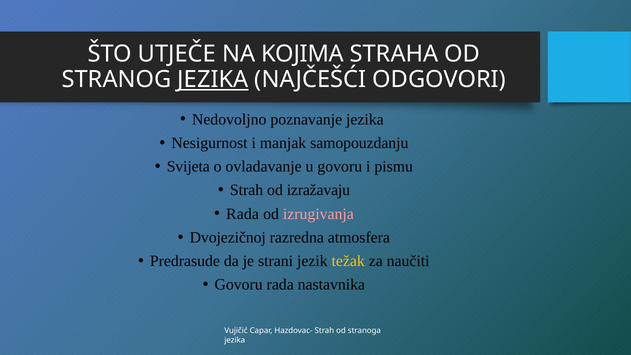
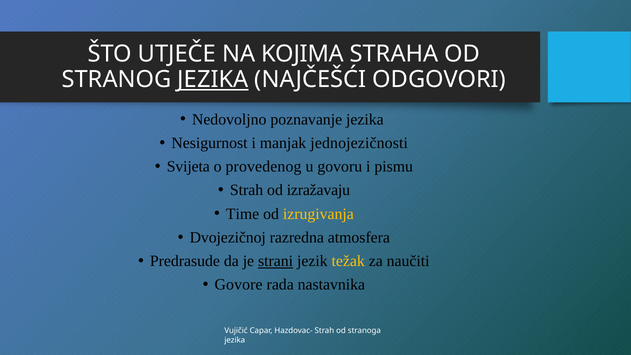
samopouzdanju: samopouzdanju -> jednojezičnosti
ovladavanje: ovladavanje -> provedenog
Rada at (243, 214): Rada -> Time
izrugivanja colour: pink -> yellow
strani underline: none -> present
Govoru at (239, 285): Govoru -> Govore
